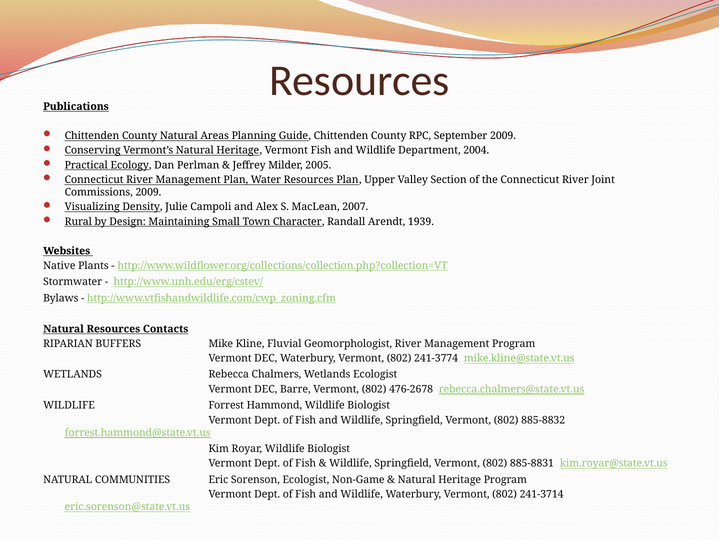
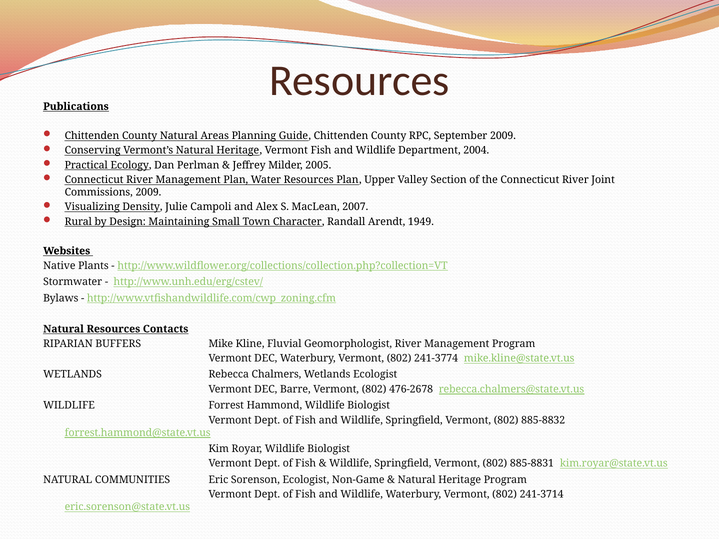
1939: 1939 -> 1949
